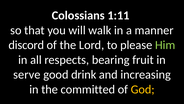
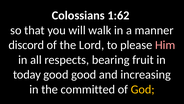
1:11: 1:11 -> 1:62
Him colour: light green -> pink
serve: serve -> today
good drink: drink -> good
